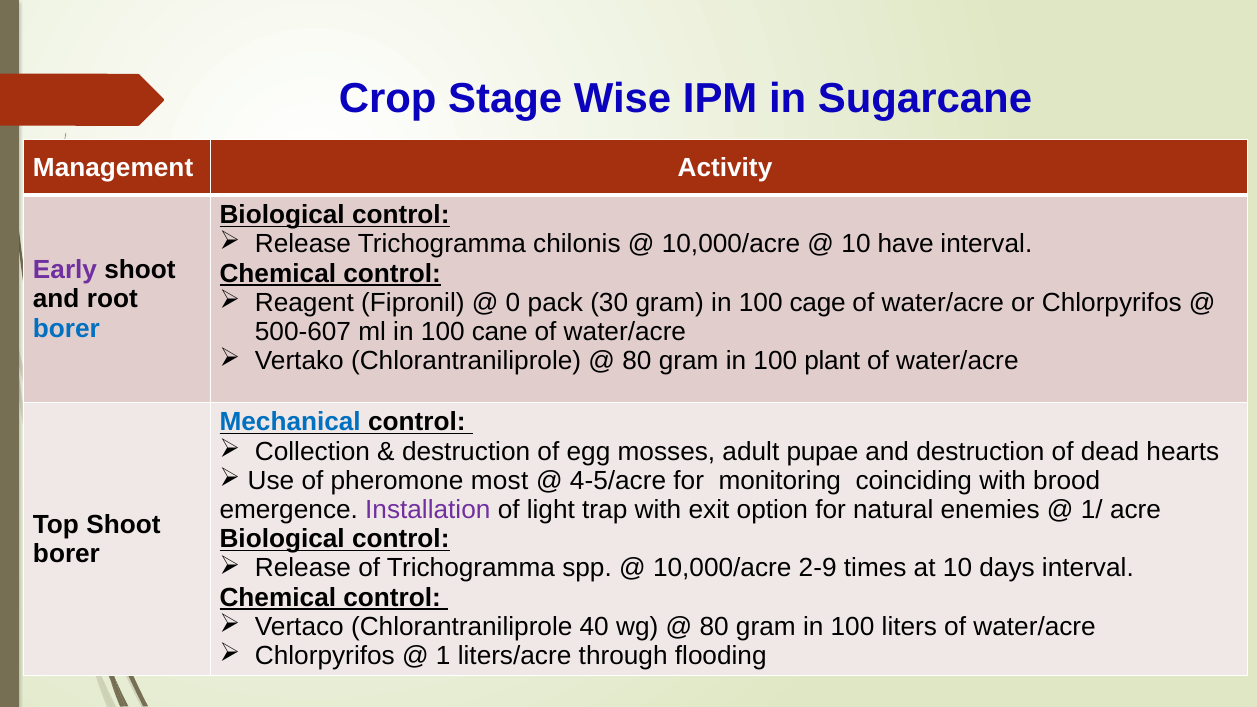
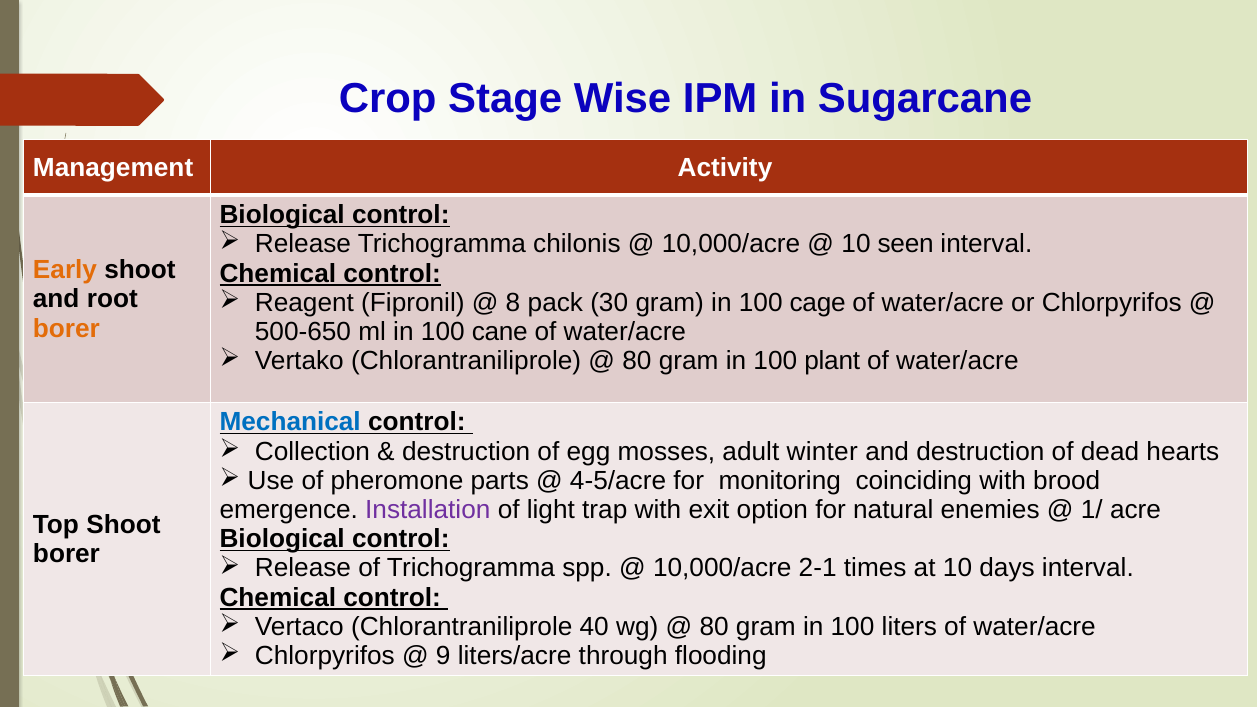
have: have -> seen
Early colour: purple -> orange
0: 0 -> 8
borer at (66, 329) colour: blue -> orange
500-607: 500-607 -> 500-650
pupae: pupae -> winter
most: most -> parts
2-9: 2-9 -> 2-1
1: 1 -> 9
